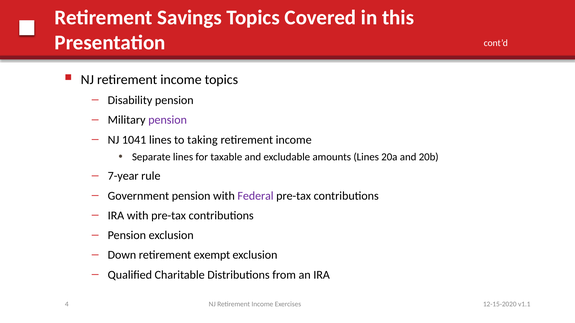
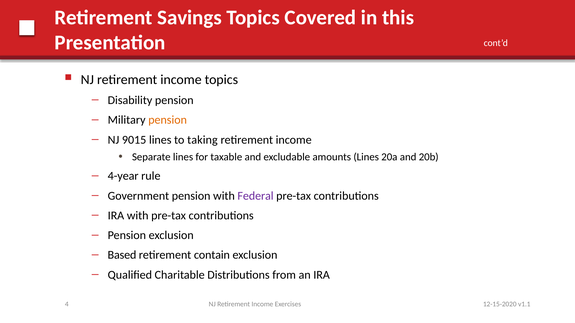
pension at (168, 120) colour: purple -> orange
1041: 1041 -> 9015
7-year: 7-year -> 4-year
Down: Down -> Based
exempt: exempt -> contain
